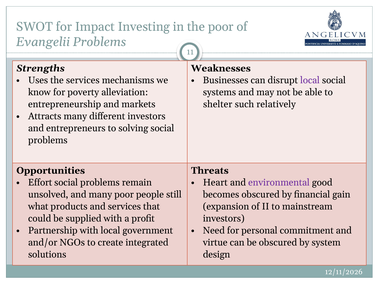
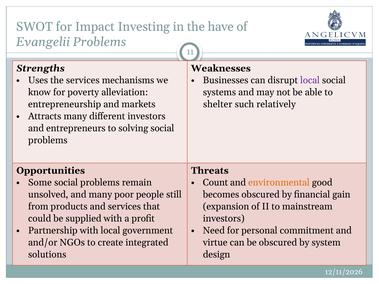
the poor: poor -> have
Effort: Effort -> Some
Heart: Heart -> Count
environmental colour: purple -> orange
what: what -> from
